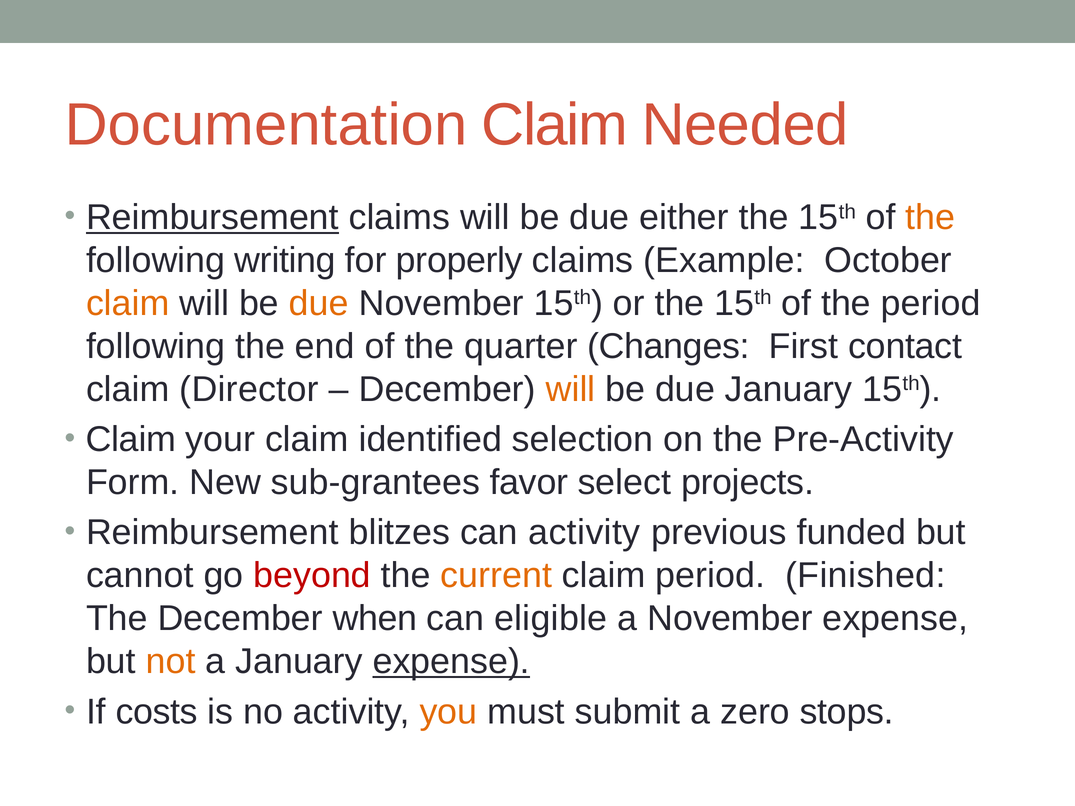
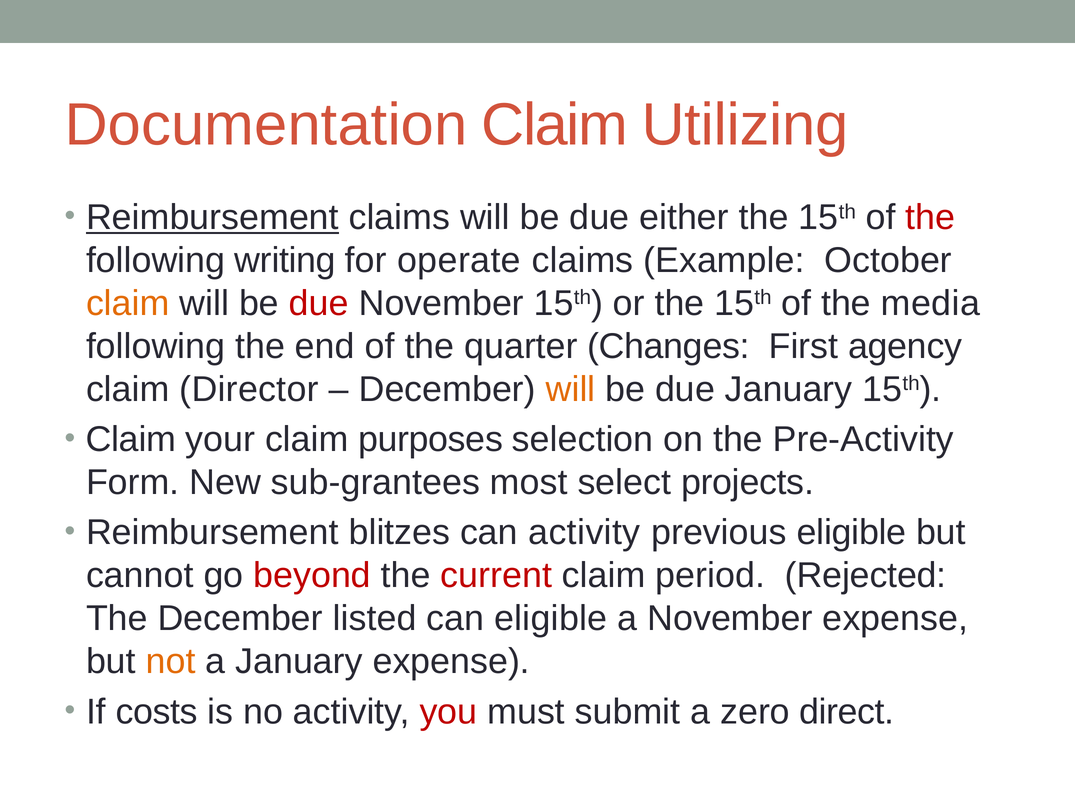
Needed: Needed -> Utilizing
the at (930, 218) colour: orange -> red
properly: properly -> operate
due at (319, 304) colour: orange -> red
the period: period -> media
contact: contact -> agency
identified: identified -> purposes
favor: favor -> most
previous funded: funded -> eligible
current colour: orange -> red
Finished: Finished -> Rejected
when: when -> listed
expense at (451, 662) underline: present -> none
you colour: orange -> red
stops: stops -> direct
